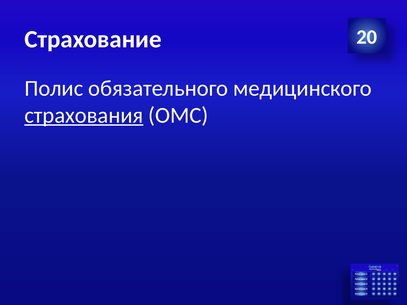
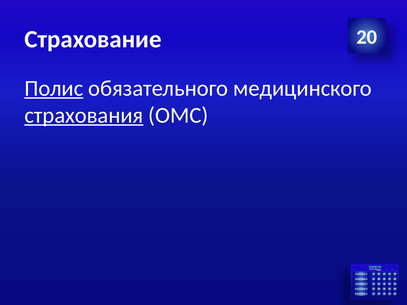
Полис underline: none -> present
